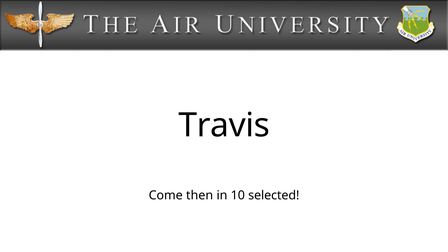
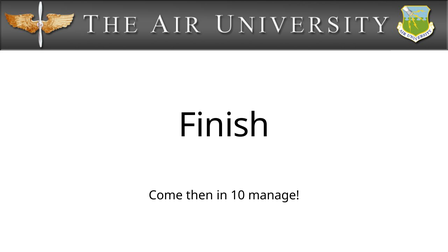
Travis: Travis -> Finish
selected: selected -> manage
